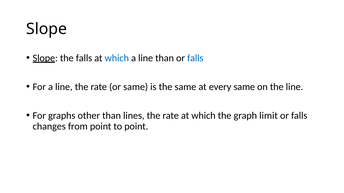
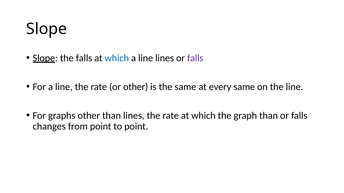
line than: than -> lines
falls at (195, 58) colour: blue -> purple
or same: same -> other
graph limit: limit -> than
